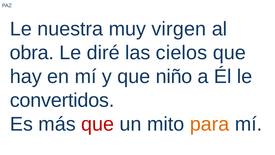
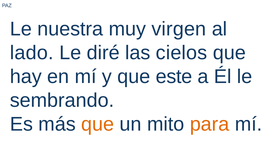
obra: obra -> lado
niño: niño -> este
convertidos: convertidos -> sembrando
que at (98, 124) colour: red -> orange
